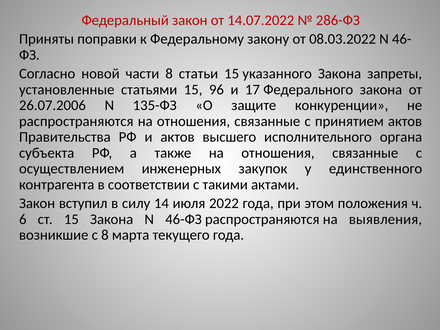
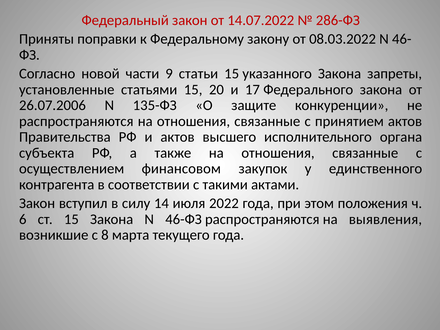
части 8: 8 -> 9
96: 96 -> 20
инженерных: инженерных -> финансовом
